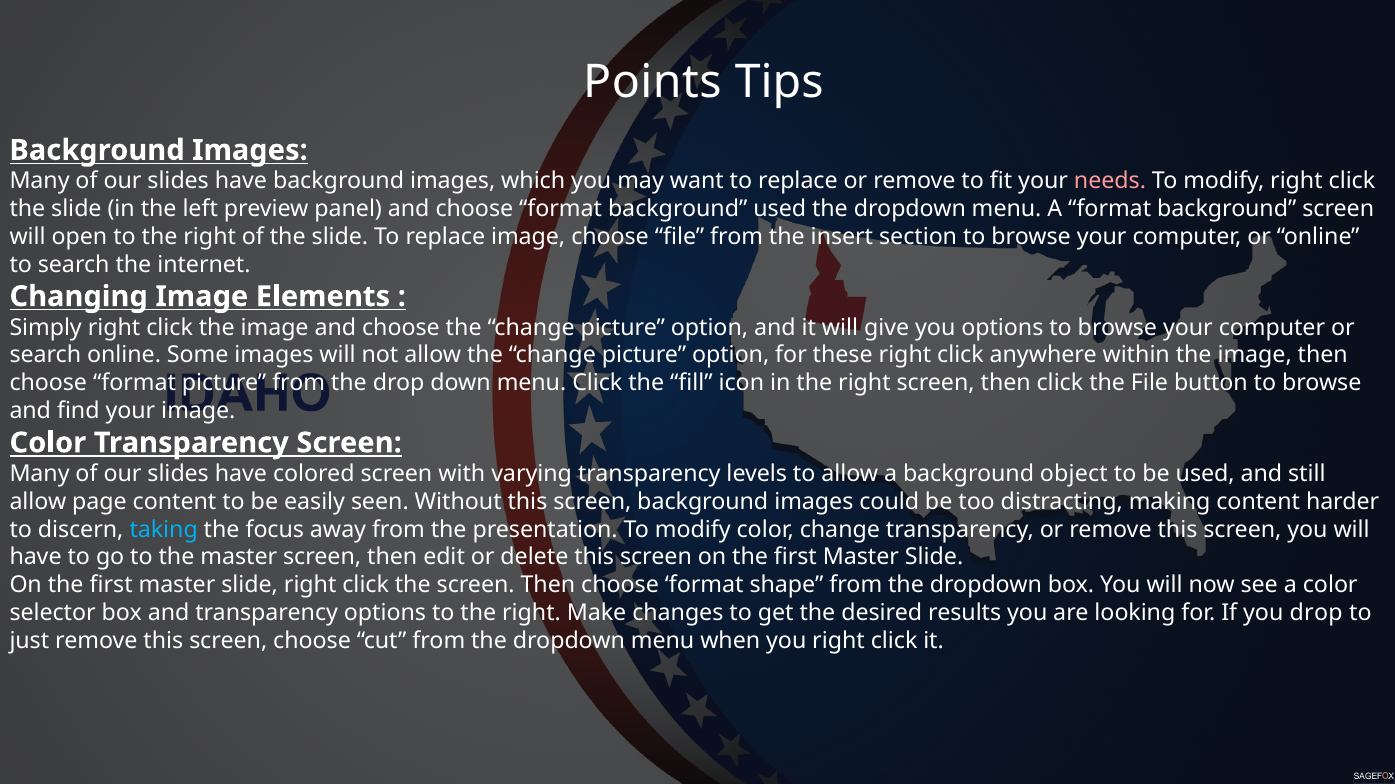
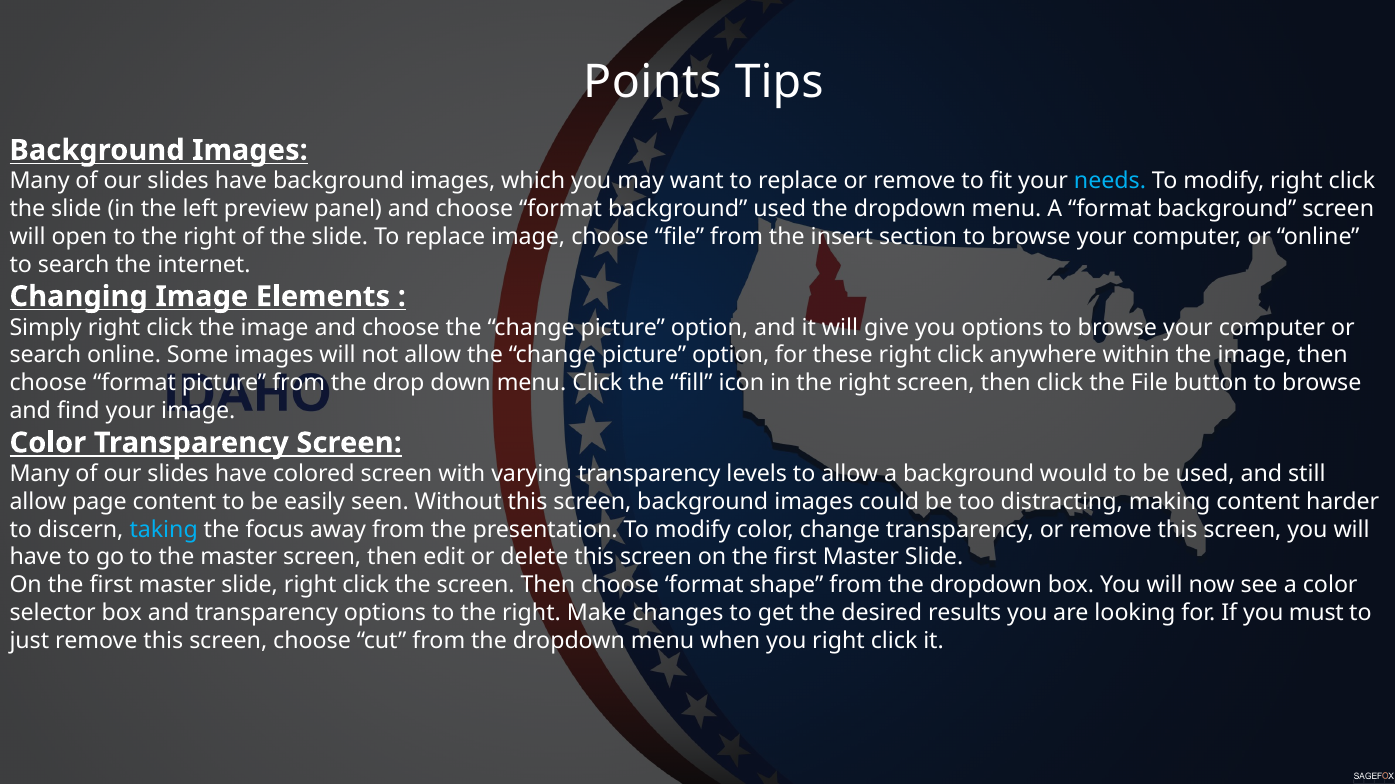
needs colour: pink -> light blue
object: object -> would
you drop: drop -> must
